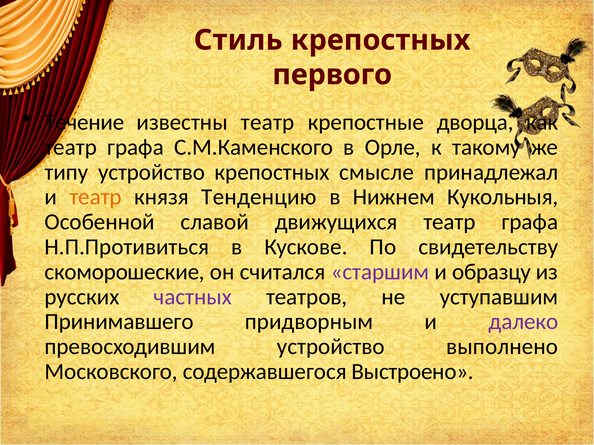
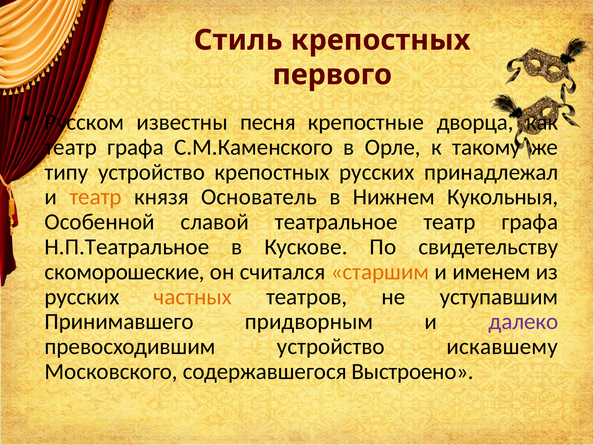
Течение: Течение -> Русском
известны театр: театр -> песня
крепостных смысле: смысле -> русских
Тенденцию: Тенденцию -> Основатель
движущихся: движущихся -> театральное
Н.П.Противиться: Н.П.Противиться -> Н.П.Театральное
старшим colour: purple -> orange
образцу: образцу -> именем
частных colour: purple -> orange
выполнено: выполнено -> искавшему
